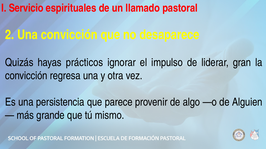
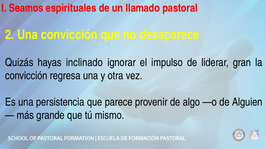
Servicio: Servicio -> Seamos
prácticos: prácticos -> inclinado
